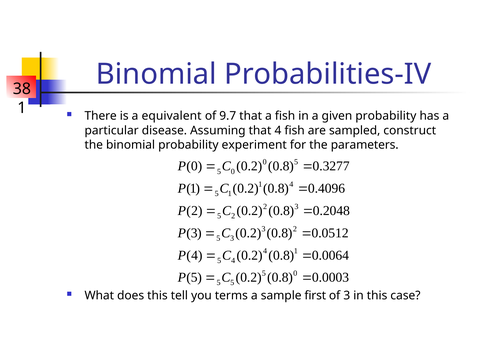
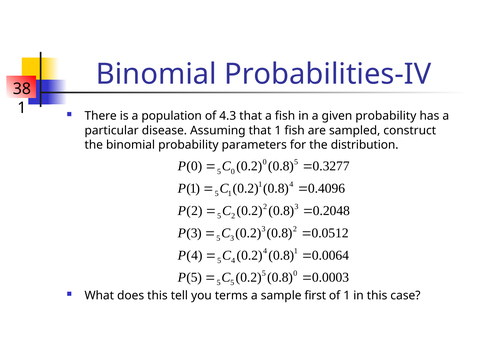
equivalent: equivalent -> population
9.7: 9.7 -> 4.3
that 4: 4 -> 1
experiment: experiment -> parameters
parameters: parameters -> distribution
of 3: 3 -> 1
